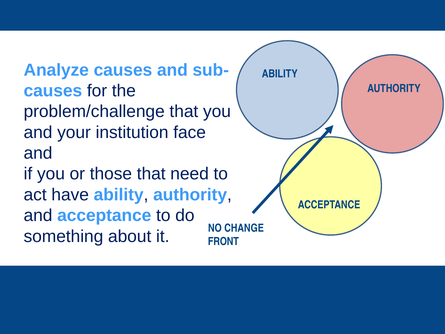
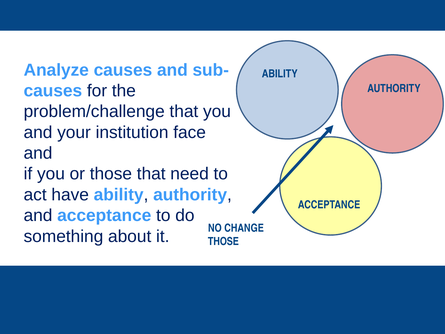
FRONT at (223, 241): FRONT -> THOSE
